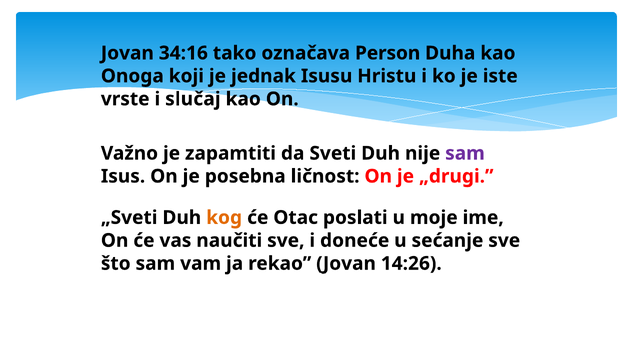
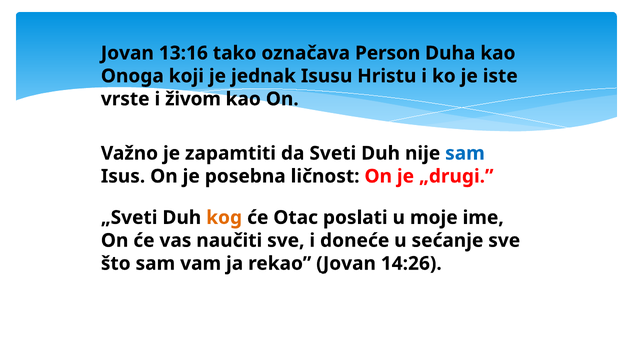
34:16: 34:16 -> 13:16
slučaj: slučaj -> živom
sam at (465, 153) colour: purple -> blue
